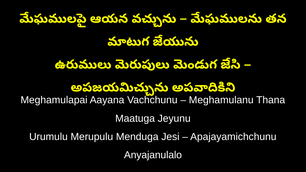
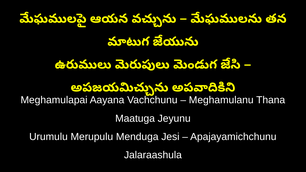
Anyajanulalo: Anyajanulalo -> Jalaraashula
